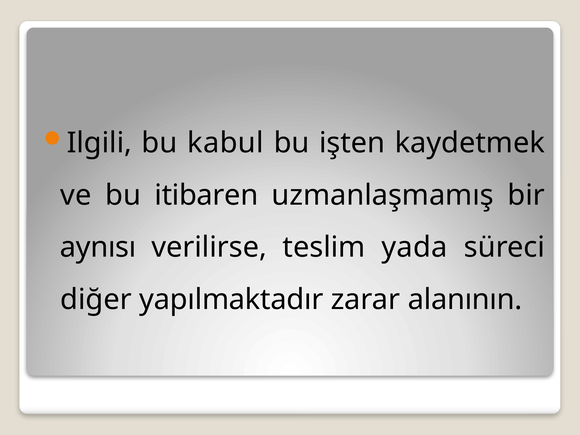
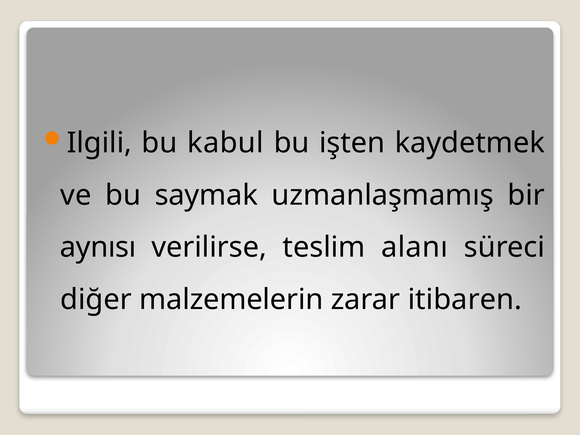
itibaren: itibaren -> saymak
yada: yada -> alanı
yapılmaktadır: yapılmaktadır -> malzemelerin
alanının: alanının -> itibaren
